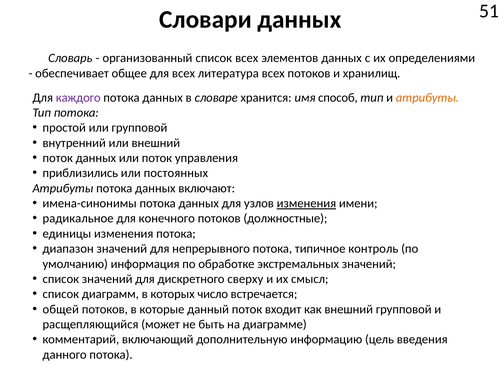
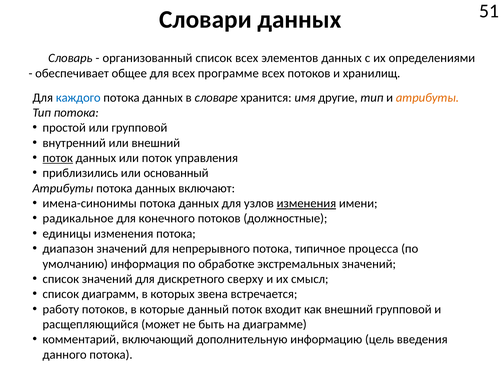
литература: литература -> программе
каждого colour: purple -> blue
способ: способ -> другие
поток at (58, 158) underline: none -> present
постоянных: постоянных -> основанный
контроль: контроль -> процесса
число: число -> звена
общей: общей -> работу
